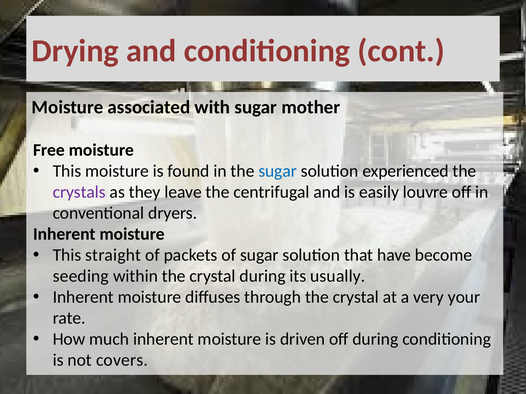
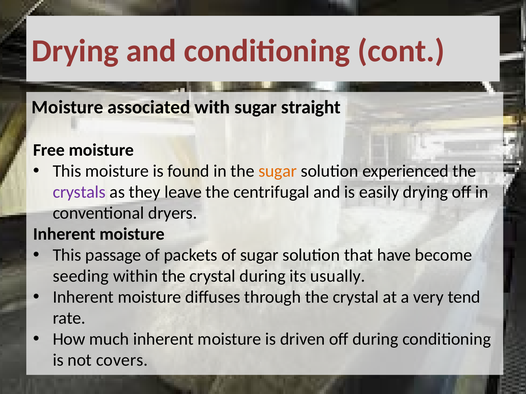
mother: mother -> straight
sugar at (278, 171) colour: blue -> orange
easily louvre: louvre -> drying
straight: straight -> passage
your: your -> tend
